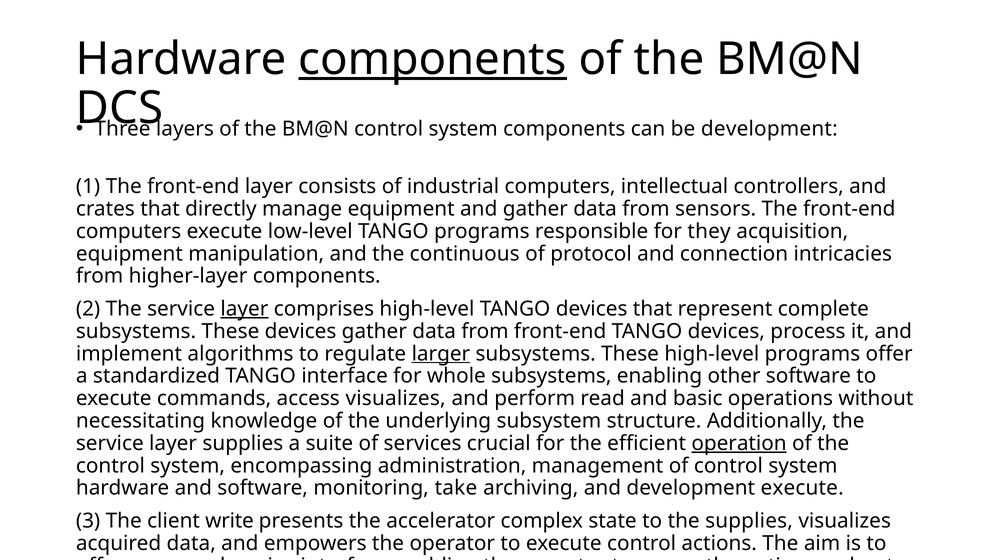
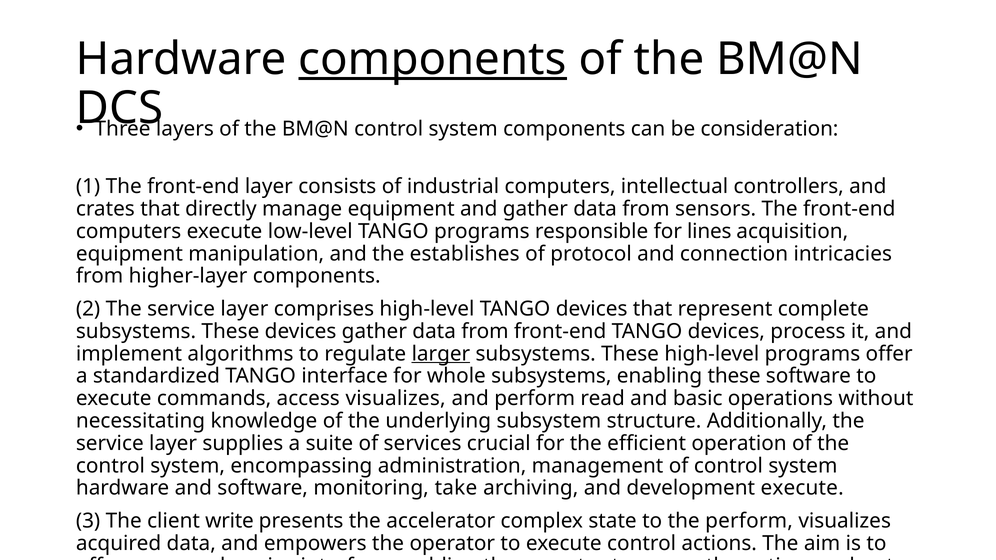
be development: development -> consideration
they: they -> lines
continuous: continuous -> establishes
layer at (244, 309) underline: present -> none
enabling other: other -> these
operation underline: present -> none
the supplies: supplies -> perform
